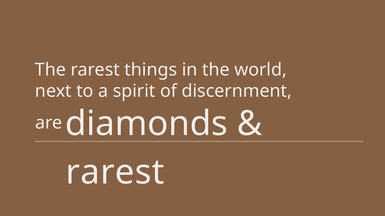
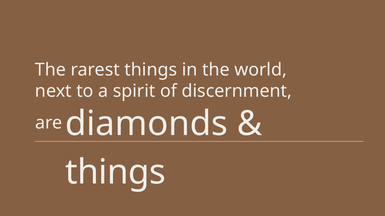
rarest at (115, 173): rarest -> things
